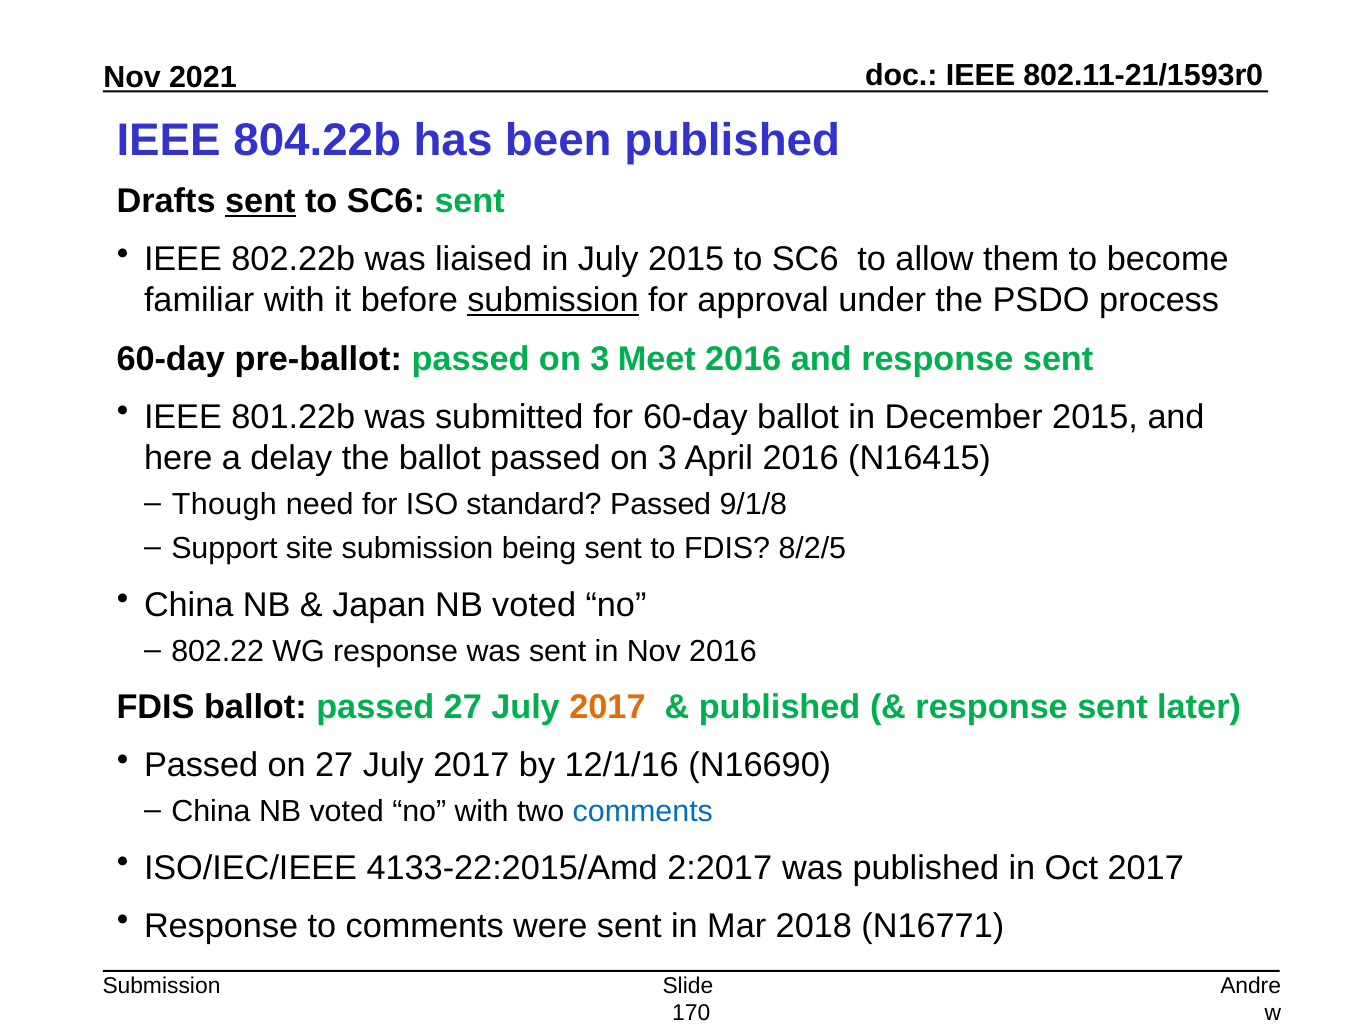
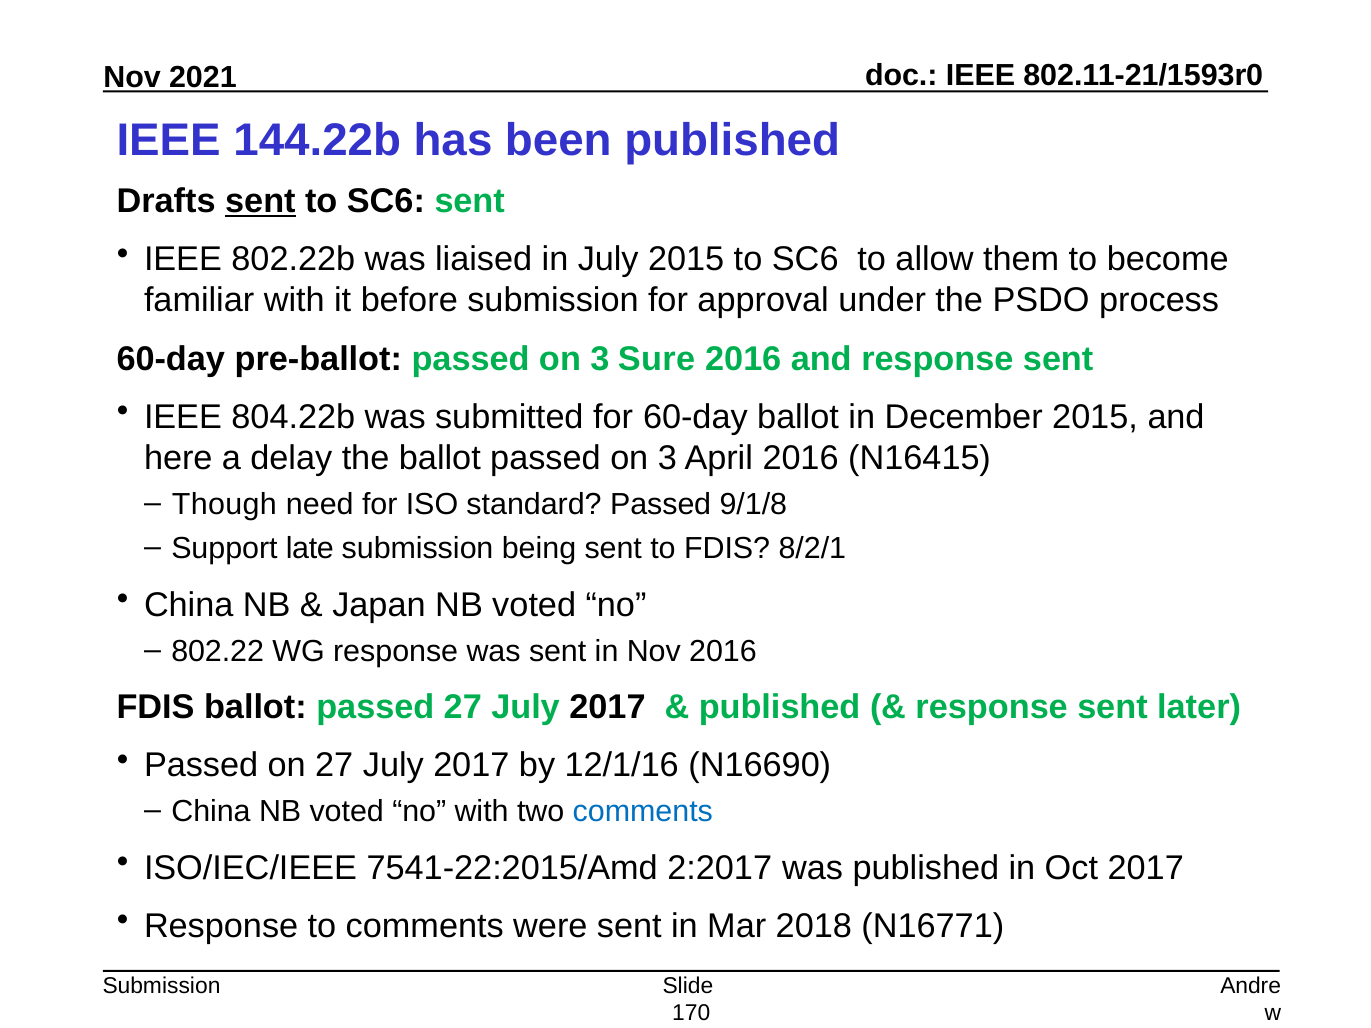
804.22b: 804.22b -> 144.22b
submission at (553, 301) underline: present -> none
Meet: Meet -> Sure
801.22b: 801.22b -> 804.22b
site: site -> late
8/2/5: 8/2/5 -> 8/2/1
2017 at (607, 707) colour: orange -> black
4133-22:2015/Amd: 4133-22:2015/Amd -> 7541-22:2015/Amd
